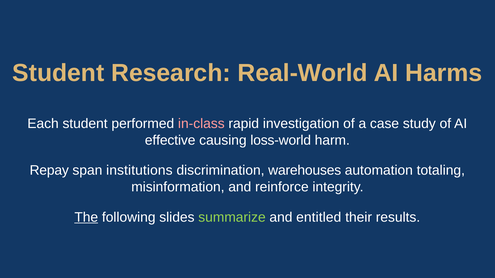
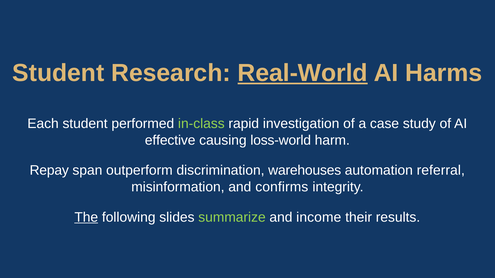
Real-World underline: none -> present
in-class colour: pink -> light green
institutions: institutions -> outperform
totaling: totaling -> referral
reinforce: reinforce -> confirms
entitled: entitled -> income
